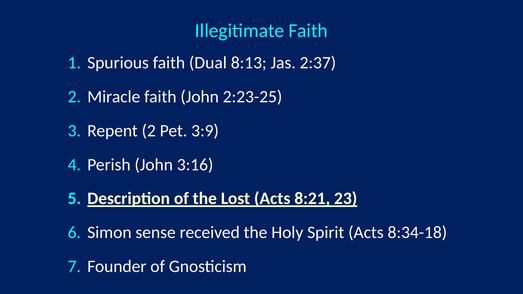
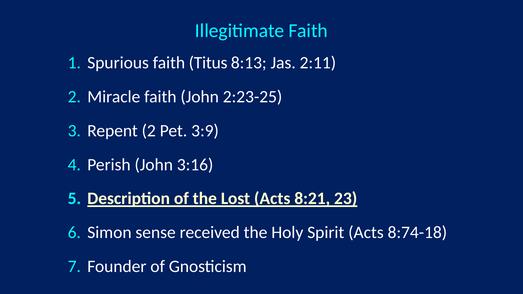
Dual: Dual -> Titus
2:37: 2:37 -> 2:11
8:34-18: 8:34-18 -> 8:74-18
